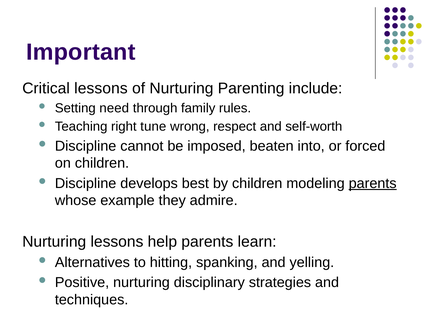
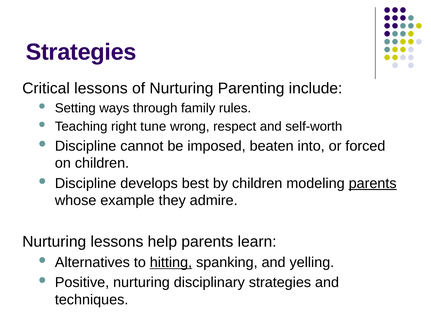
Important at (81, 52): Important -> Strategies
need: need -> ways
hitting underline: none -> present
